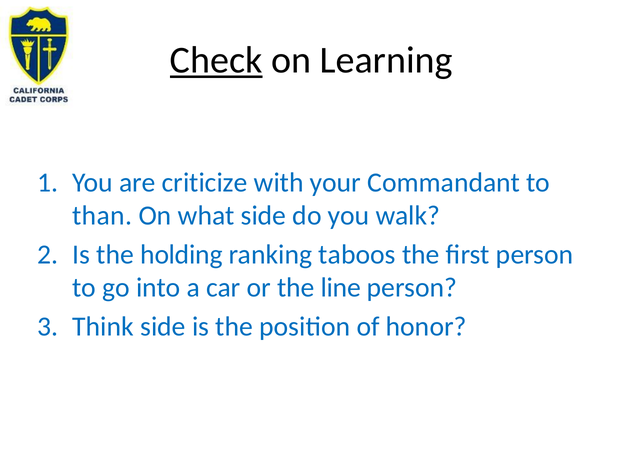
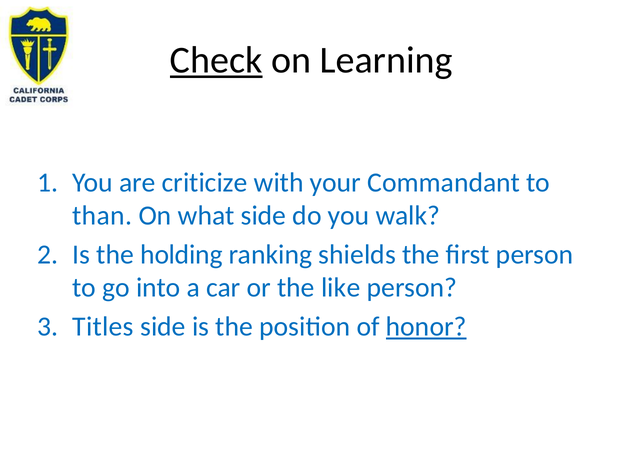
taboos: taboos -> shields
line: line -> like
Think: Think -> Titles
honor underline: none -> present
